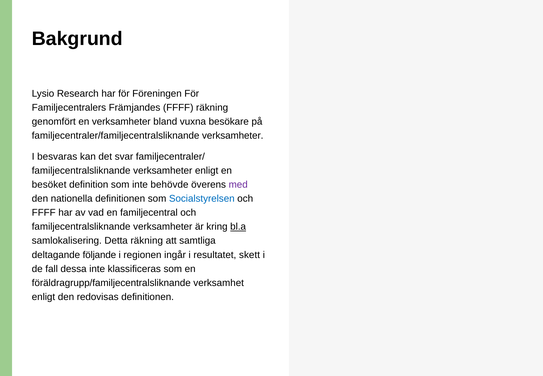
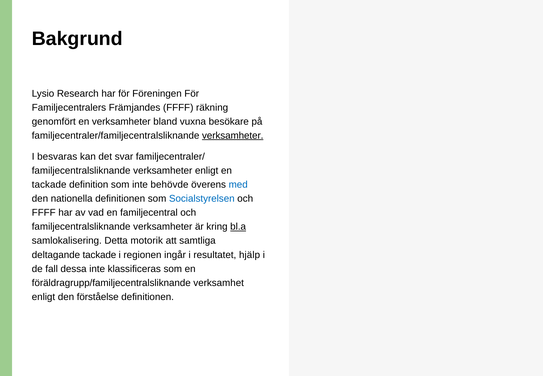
verksamheter at (233, 136) underline: none -> present
besöket at (49, 185): besöket -> tackade
med colour: purple -> blue
Detta räkning: räkning -> motorik
deltagande följande: följande -> tackade
skett: skett -> hjälp
redovisas: redovisas -> förståelse
